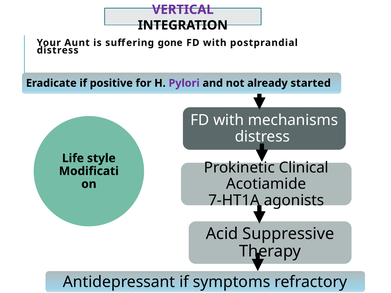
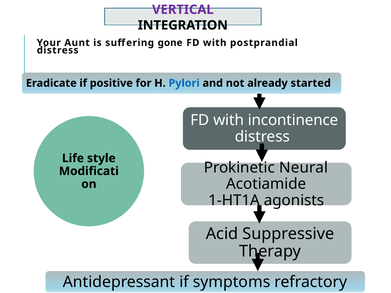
Pylori colour: purple -> blue
mechanisms: mechanisms -> incontinence
Clinical: Clinical -> Neural
7-HT1A: 7-HT1A -> 1-HT1A
